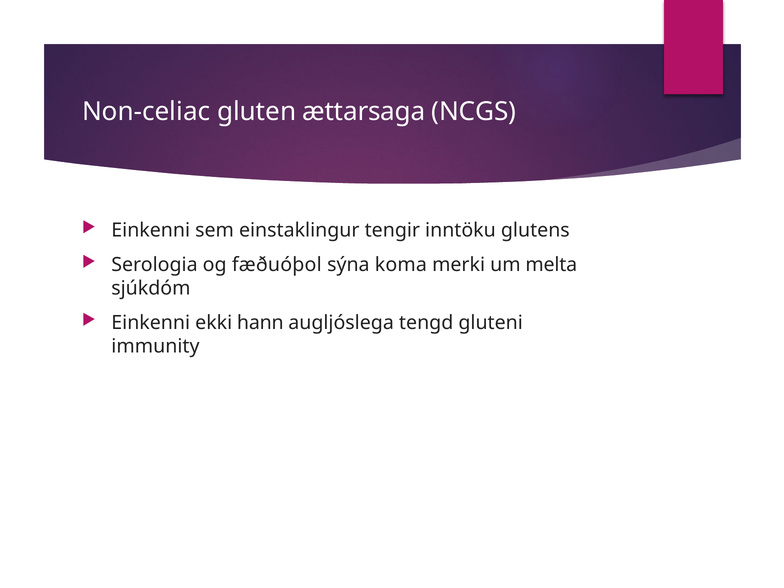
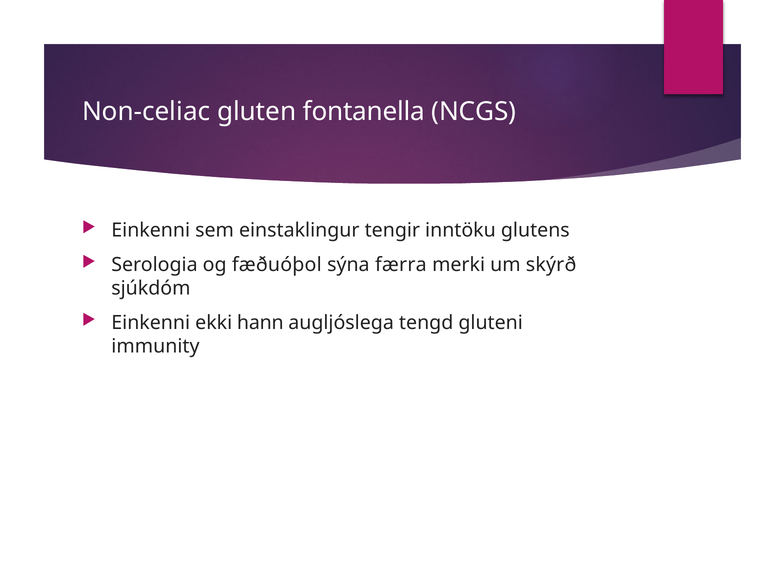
ættarsaga: ættarsaga -> fontanella
koma: koma -> færra
melta: melta -> skýrð
